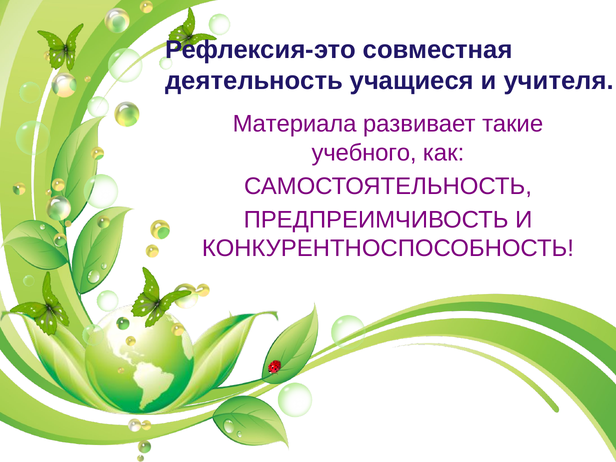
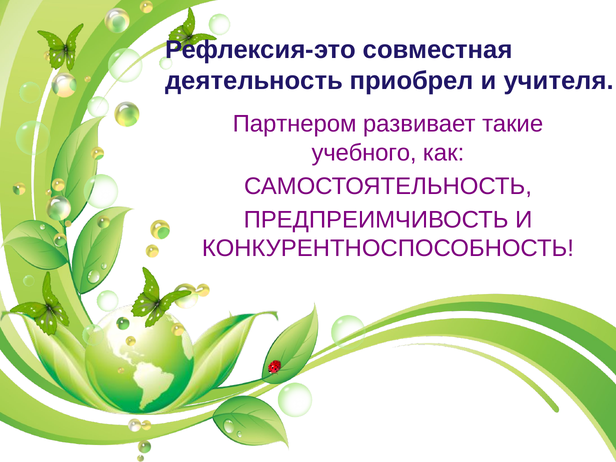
учащиеся: учащиеся -> приобрел
Материала: Материала -> Партнером
